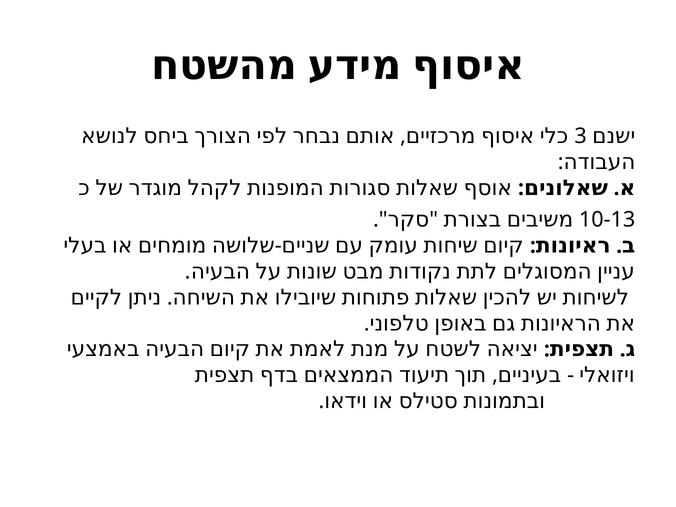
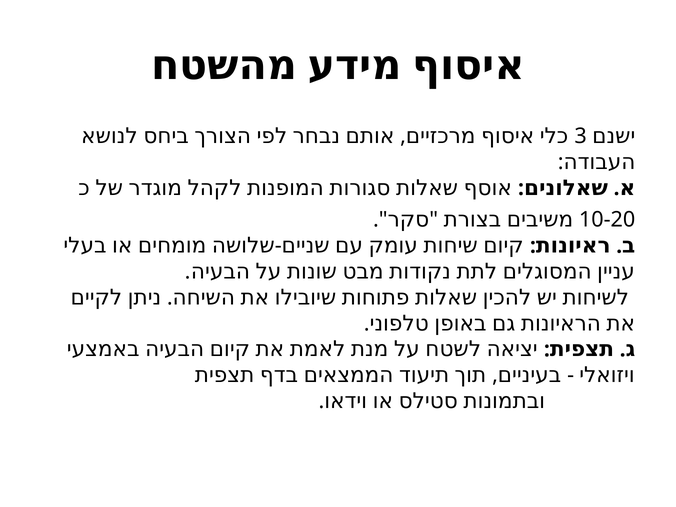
10-13: 10-13 -> 10-20
